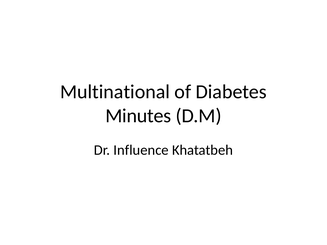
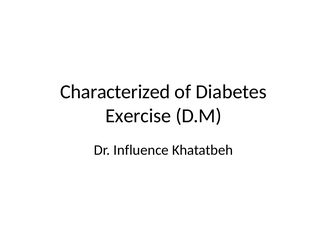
Multinational: Multinational -> Characterized
Minutes: Minutes -> Exercise
